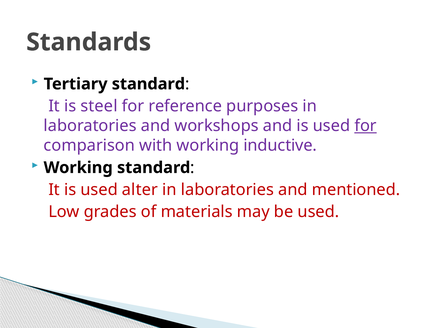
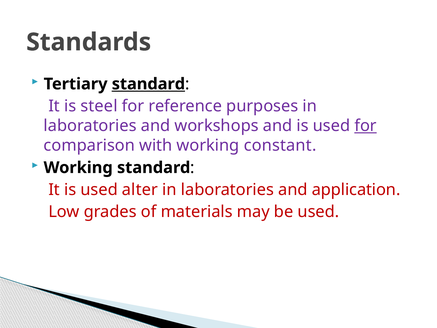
standard at (148, 84) underline: none -> present
inductive: inductive -> constant
mentioned: mentioned -> application
